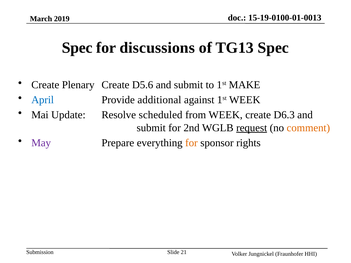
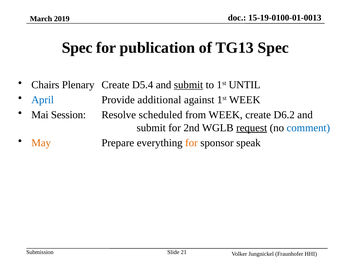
discussions: discussions -> publication
Create at (45, 85): Create -> Chairs
D5.6: D5.6 -> D5.4
submit at (189, 85) underline: none -> present
MAKE: MAKE -> UNTIL
Update: Update -> Session
D6.3: D6.3 -> D6.2
comment colour: orange -> blue
May colour: purple -> orange
rights: rights -> speak
